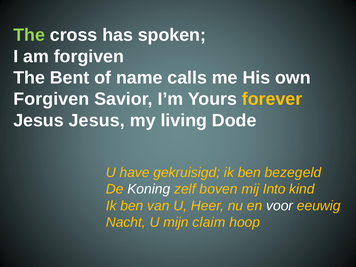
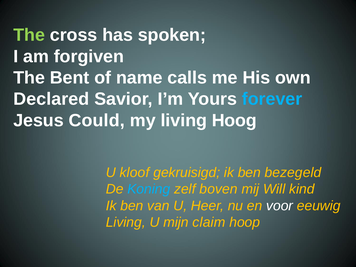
Forgiven at (51, 99): Forgiven -> Declared
forever colour: yellow -> light blue
Jesus Jesus: Jesus -> Could
Dode: Dode -> Hoog
have: have -> kloof
Koning colour: white -> light blue
Into: Into -> Will
Nacht at (126, 222): Nacht -> Living
